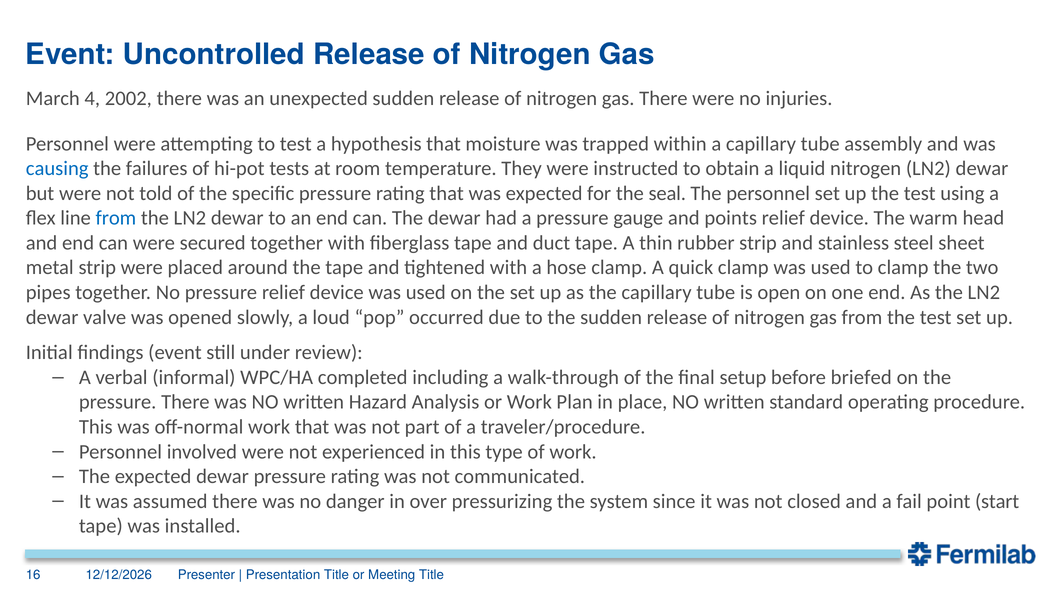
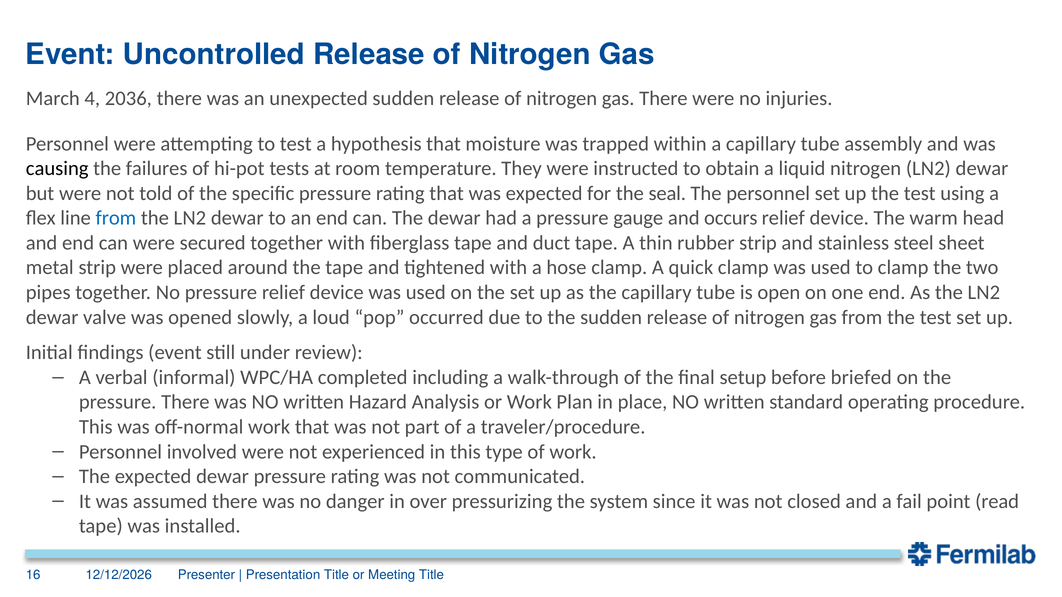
2002: 2002 -> 2036
causing colour: blue -> black
points: points -> occurs
start: start -> read
